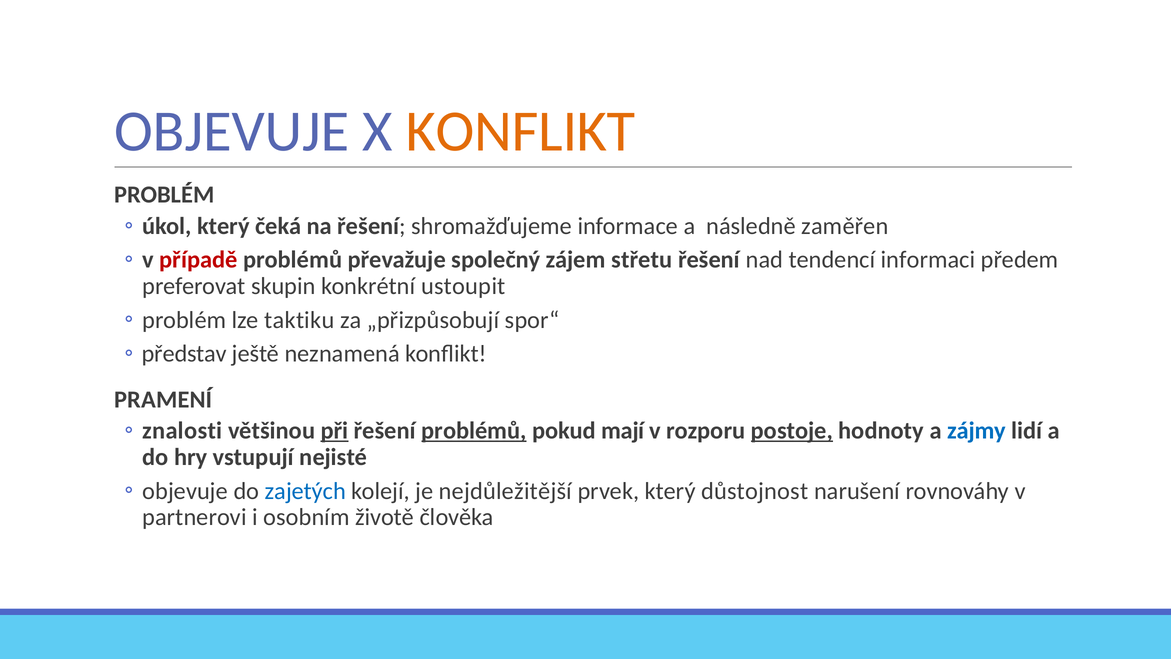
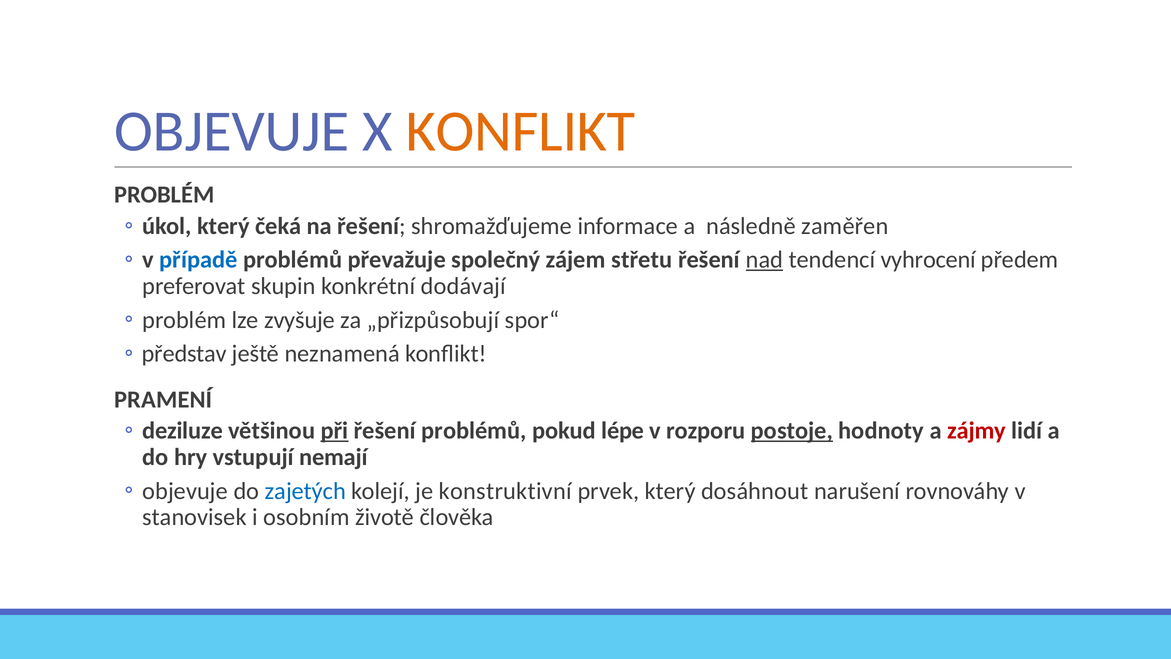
případě colour: red -> blue
nad underline: none -> present
informaci: informaci -> vyhrocení
ustoupit: ustoupit -> dodávají
taktiku: taktiku -> zvyšuje
znalosti: znalosti -> deziluze
problémů at (474, 431) underline: present -> none
mají: mají -> lépe
zájmy colour: blue -> red
nejisté: nejisté -> nemají
nejdůležitější: nejdůležitější -> konstruktivní
důstojnost: důstojnost -> dosáhnout
partnerovi: partnerovi -> stanovisek
